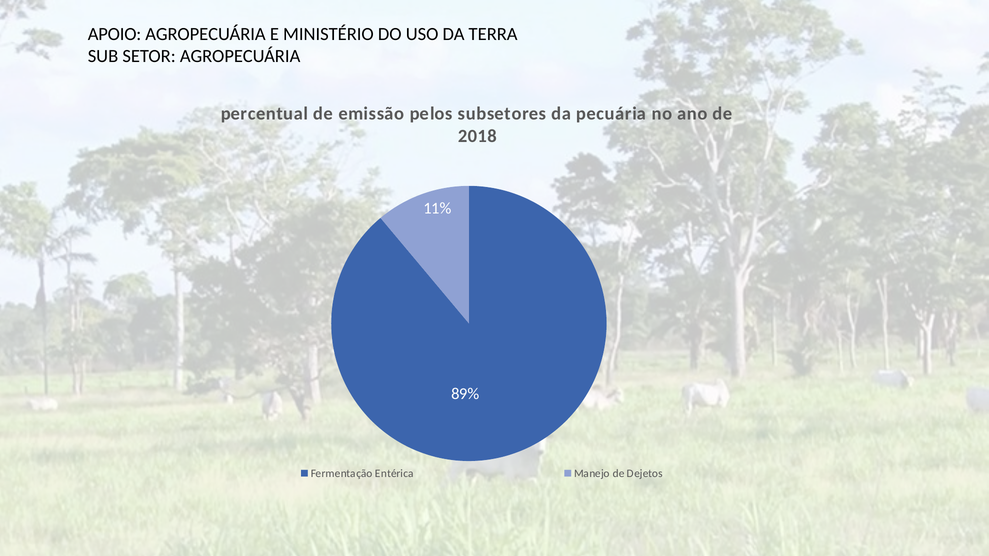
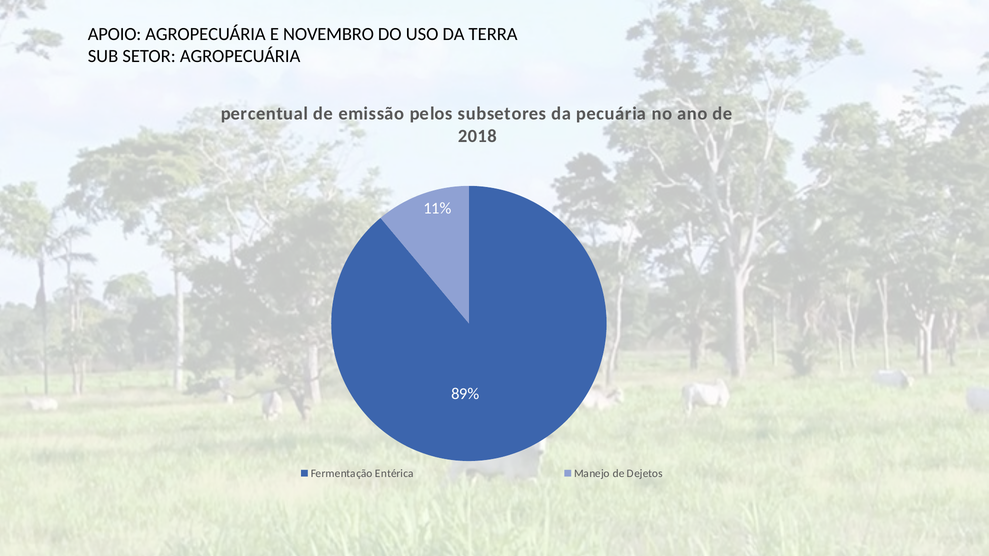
MINISTÉRIO: MINISTÉRIO -> NOVEMBRO
